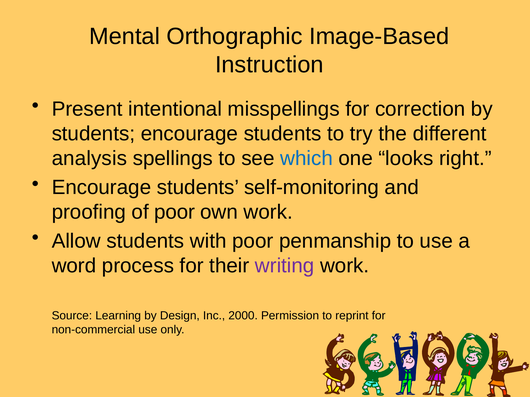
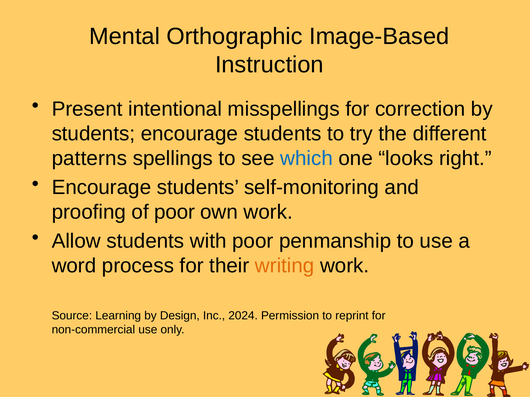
analysis: analysis -> patterns
writing colour: purple -> orange
2000: 2000 -> 2024
